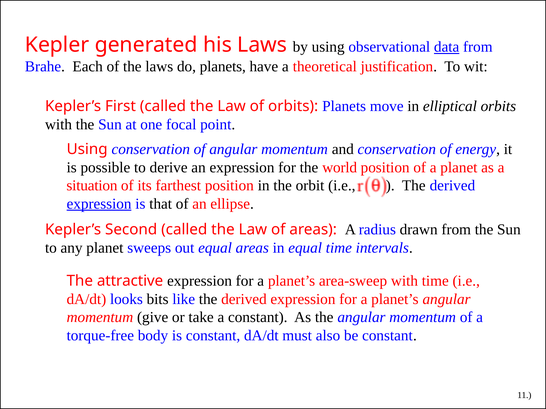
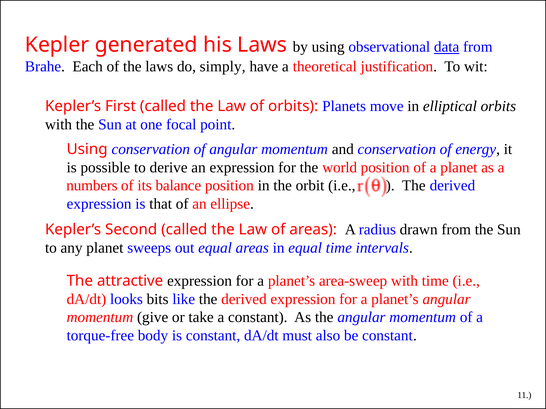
do planets: planets -> simply
situation: situation -> numbers
farthest: farthest -> balance
expression at (99, 204) underline: present -> none
